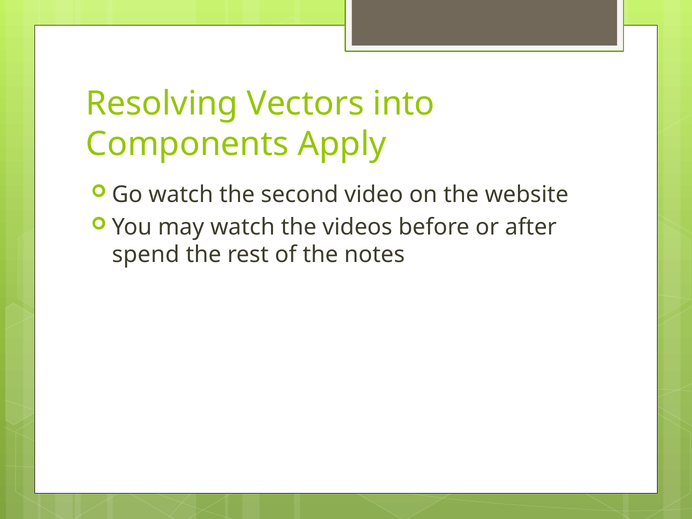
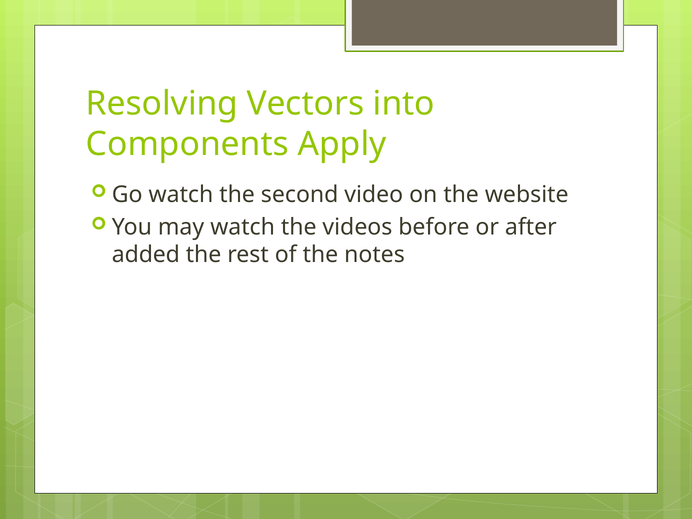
spend: spend -> added
